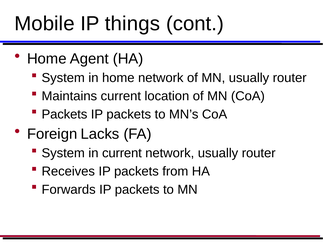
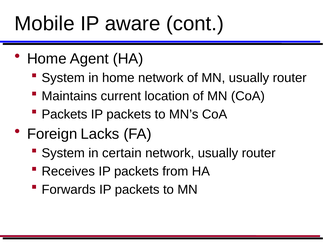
things: things -> aware
in current: current -> certain
